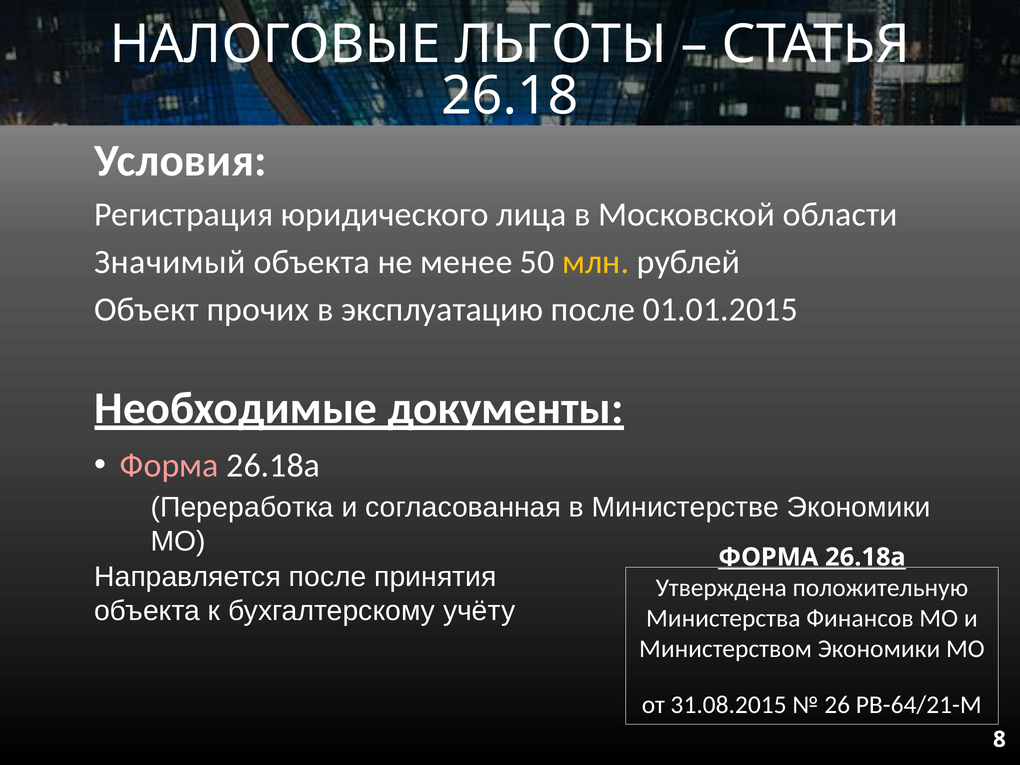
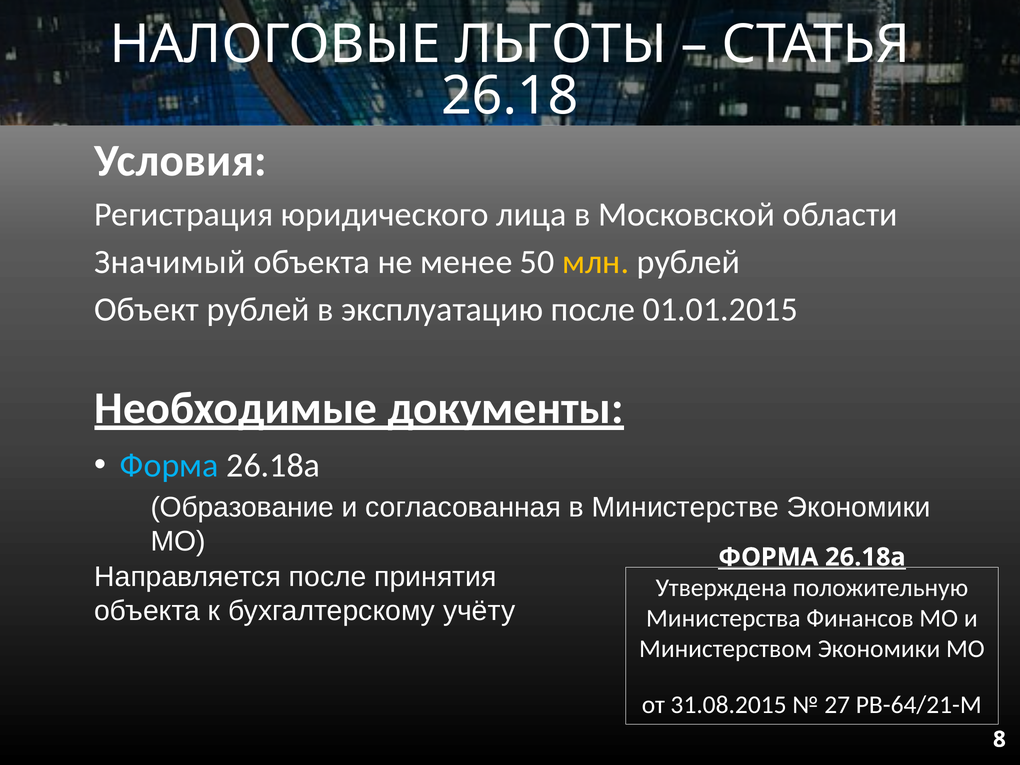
Объект прочих: прочих -> рублей
Форма at (169, 465) colour: pink -> light blue
Переработка: Переработка -> Образование
26: 26 -> 27
